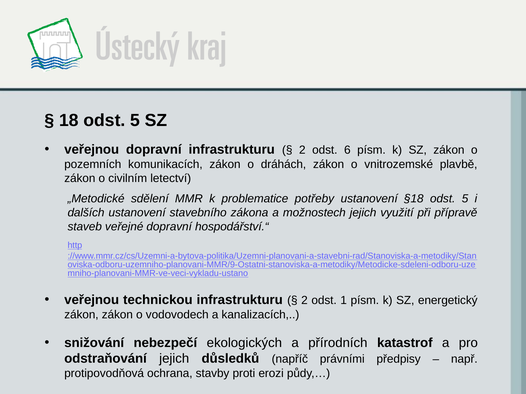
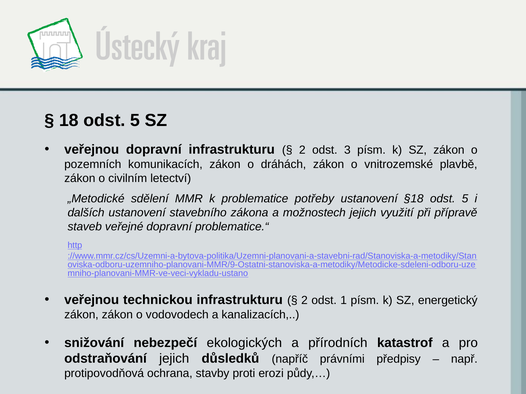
6: 6 -> 3
hospodářství.“: hospodářství.“ -> problematice.“
